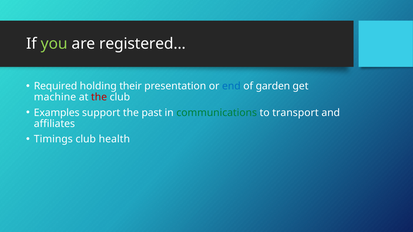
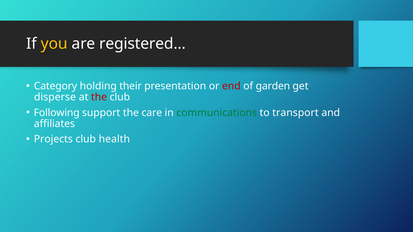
you colour: light green -> yellow
Required: Required -> Category
end colour: blue -> red
machine: machine -> disperse
Examples: Examples -> Following
past: past -> care
Timings: Timings -> Projects
